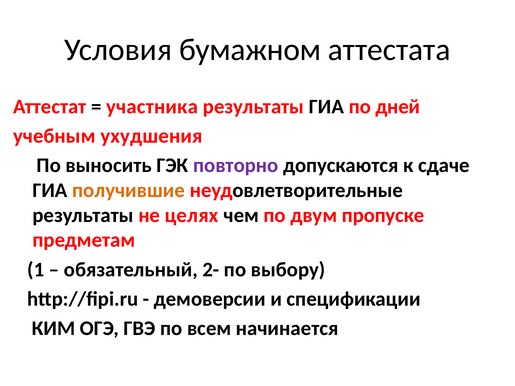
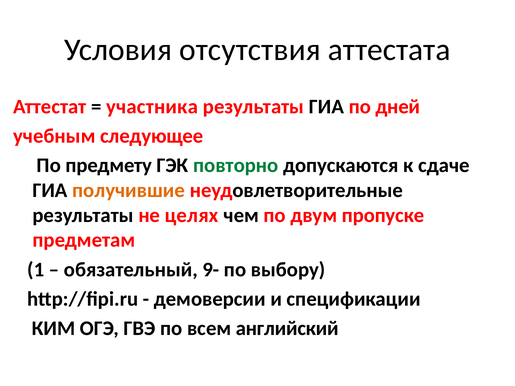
бумажном: бумажном -> отсутствия
ухудшения: ухудшения -> следующее
выносить: выносить -> предмету
повторно colour: purple -> green
2-: 2- -> 9-
начинается: начинается -> английский
